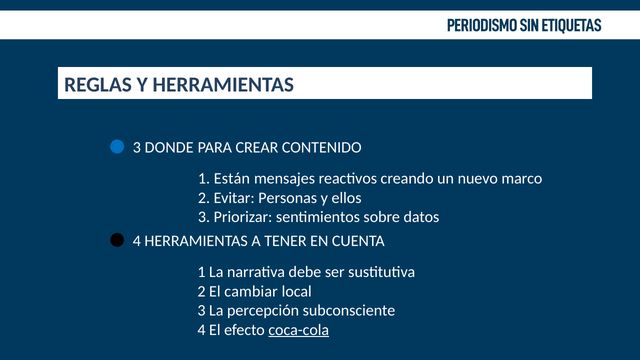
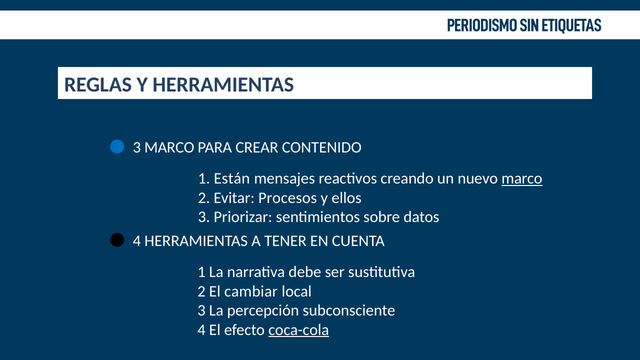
3 DONDE: DONDE -> MARCO
marco at (522, 179) underline: none -> present
Personas: Personas -> Procesos
